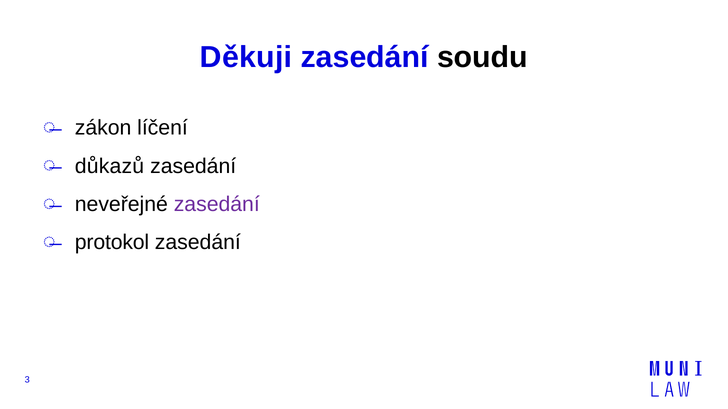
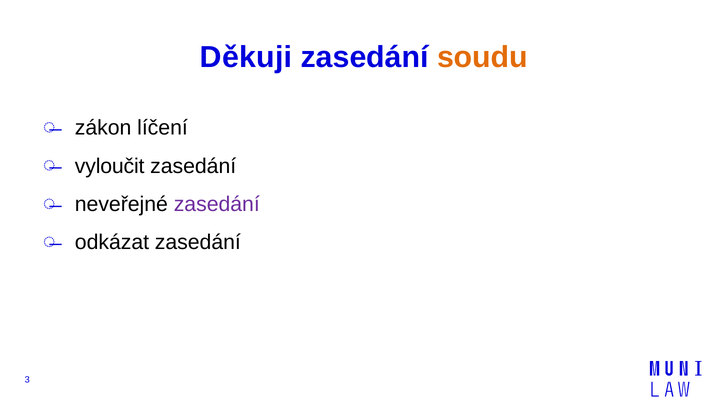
soudu colour: black -> orange
důkazů: důkazů -> vyloučit
protokol: protokol -> odkázat
